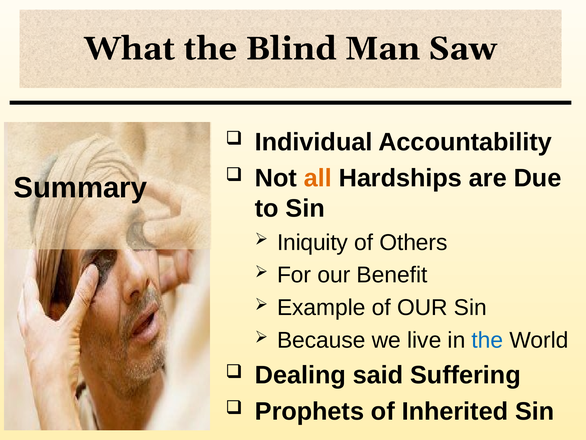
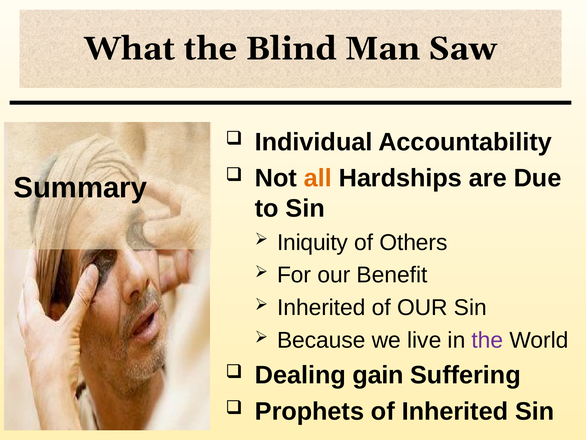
Example at (321, 307): Example -> Inherited
the at (487, 340) colour: blue -> purple
said: said -> gain
